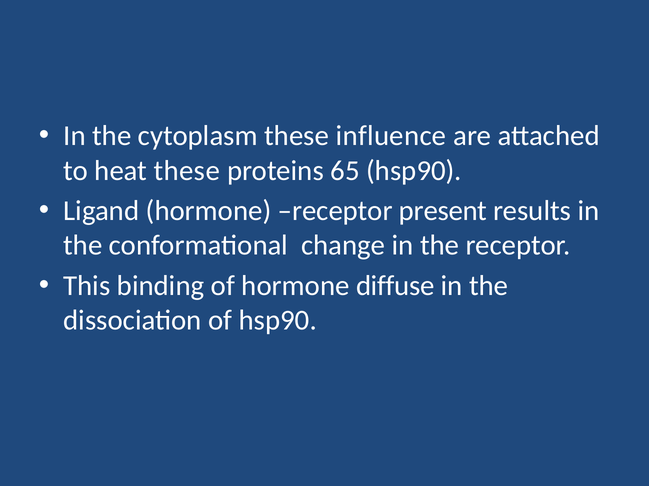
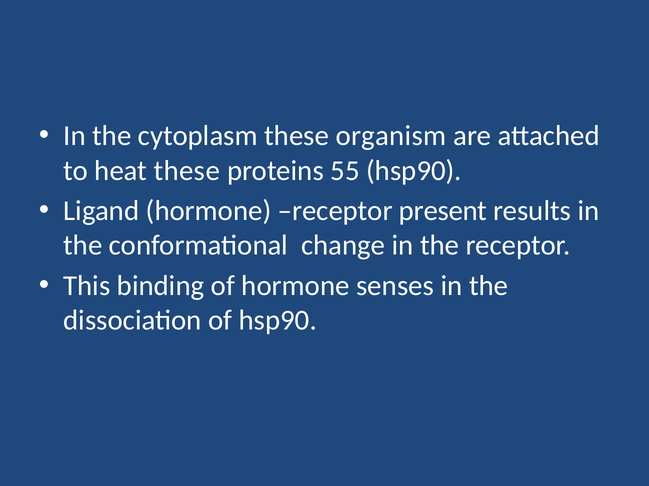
influence: influence -> organism
65: 65 -> 55
diffuse: diffuse -> senses
